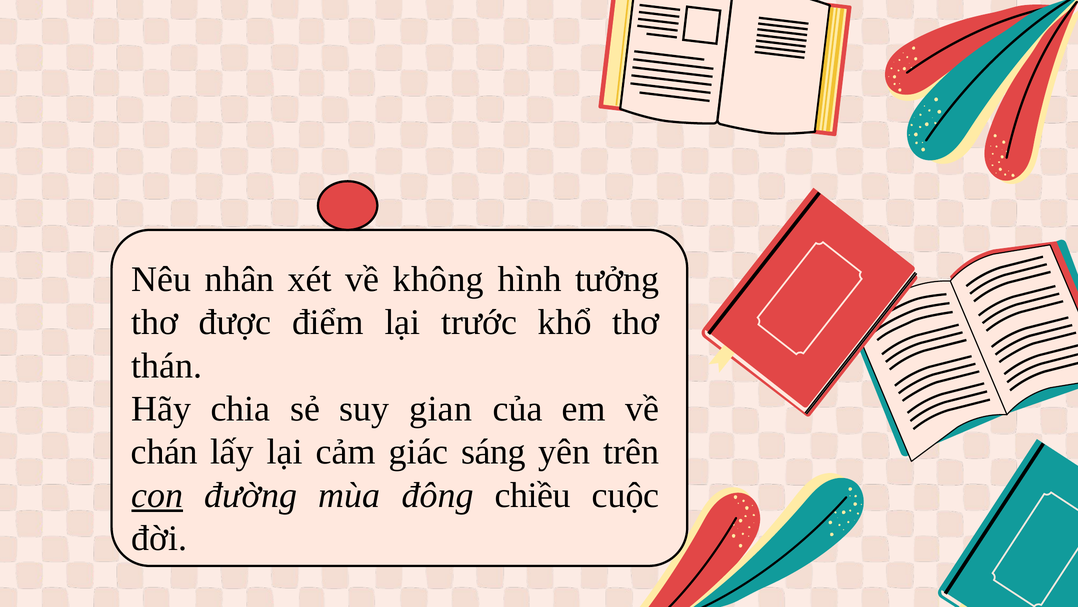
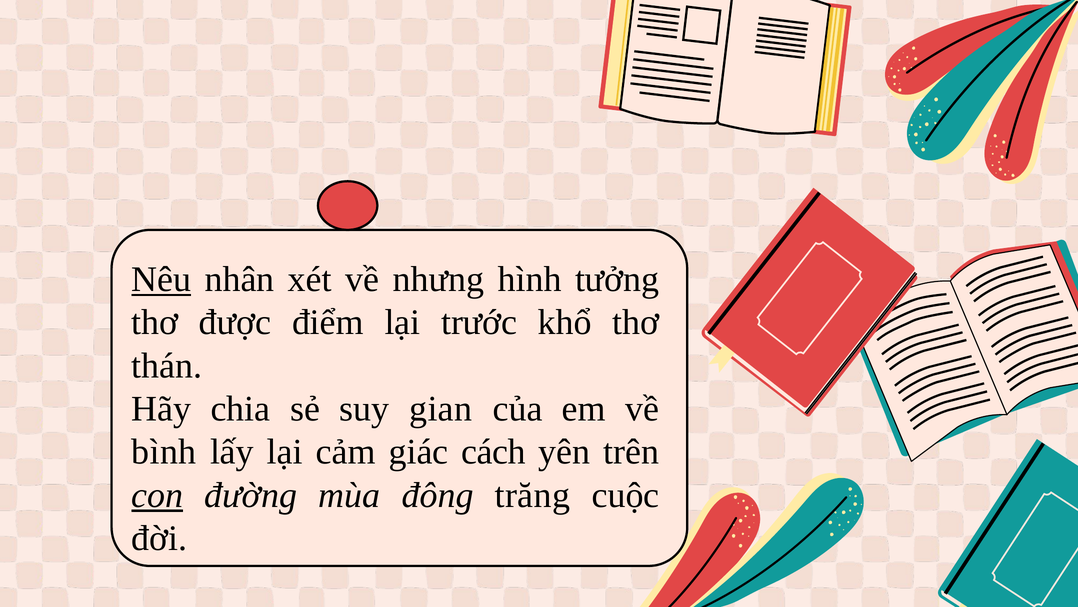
Nêu underline: none -> present
không: không -> nhưng
chán: chán -> bình
sáng: sáng -> cách
chiều: chiều -> trăng
